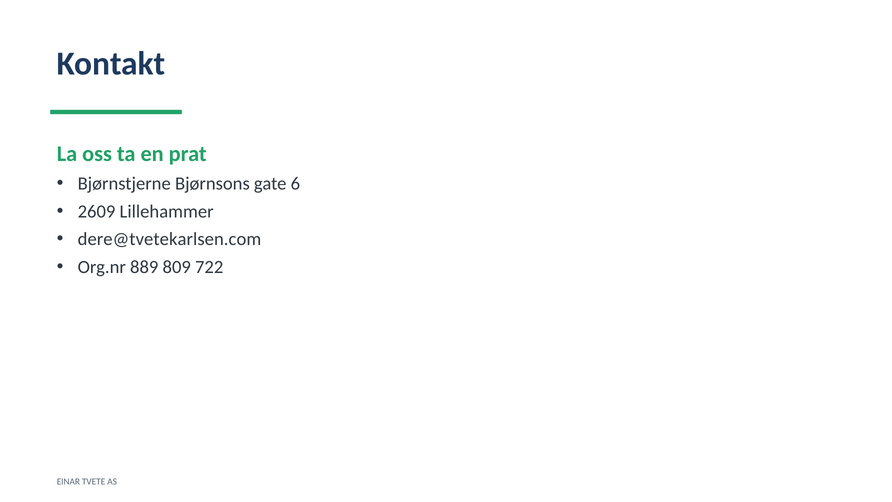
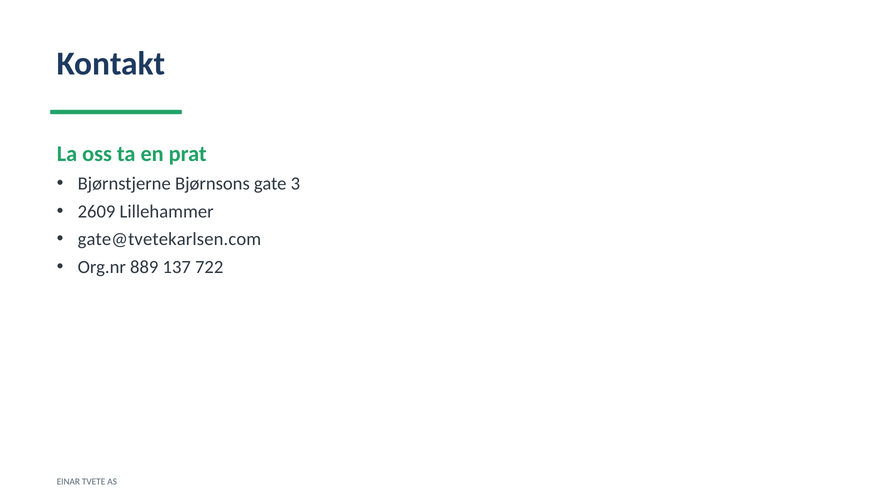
6: 6 -> 3
dere@tvetekarlsen.com: dere@tvetekarlsen.com -> gate@tvetekarlsen.com
809: 809 -> 137
